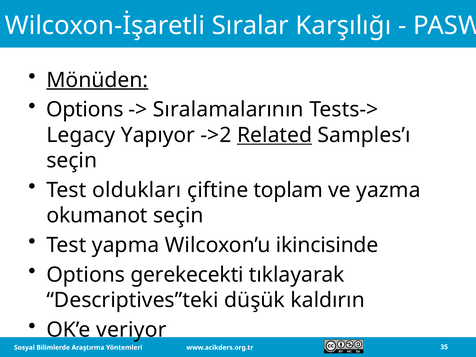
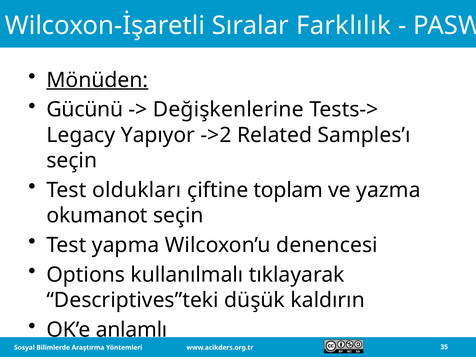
Karşılığı: Karşılığı -> Farklılık
Options at (85, 110): Options -> Gücünü
Sıralamalarının: Sıralamalarının -> Değişkenlerine
Related underline: present -> none
ikincisinde: ikincisinde -> denencesi
gerekecekti: gerekecekti -> kullanılmalı
veriyor: veriyor -> anlamlı
